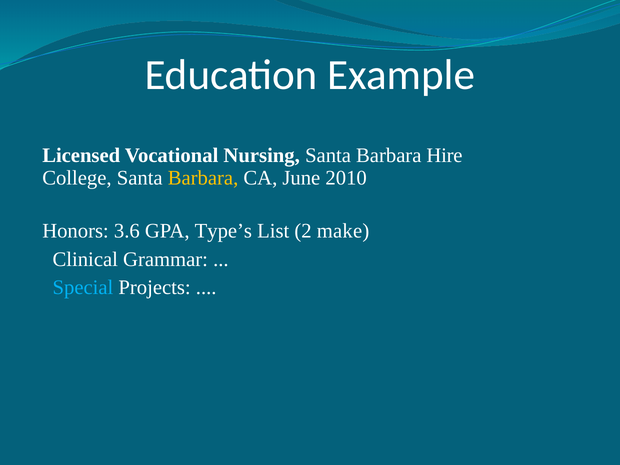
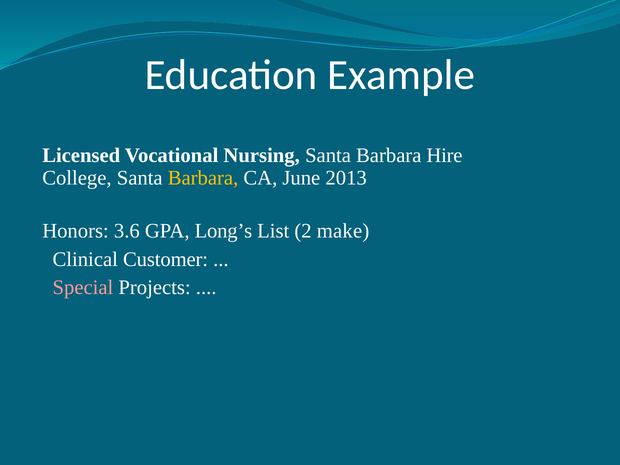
2010: 2010 -> 2013
Type’s: Type’s -> Long’s
Grammar: Grammar -> Customer
Special colour: light blue -> pink
